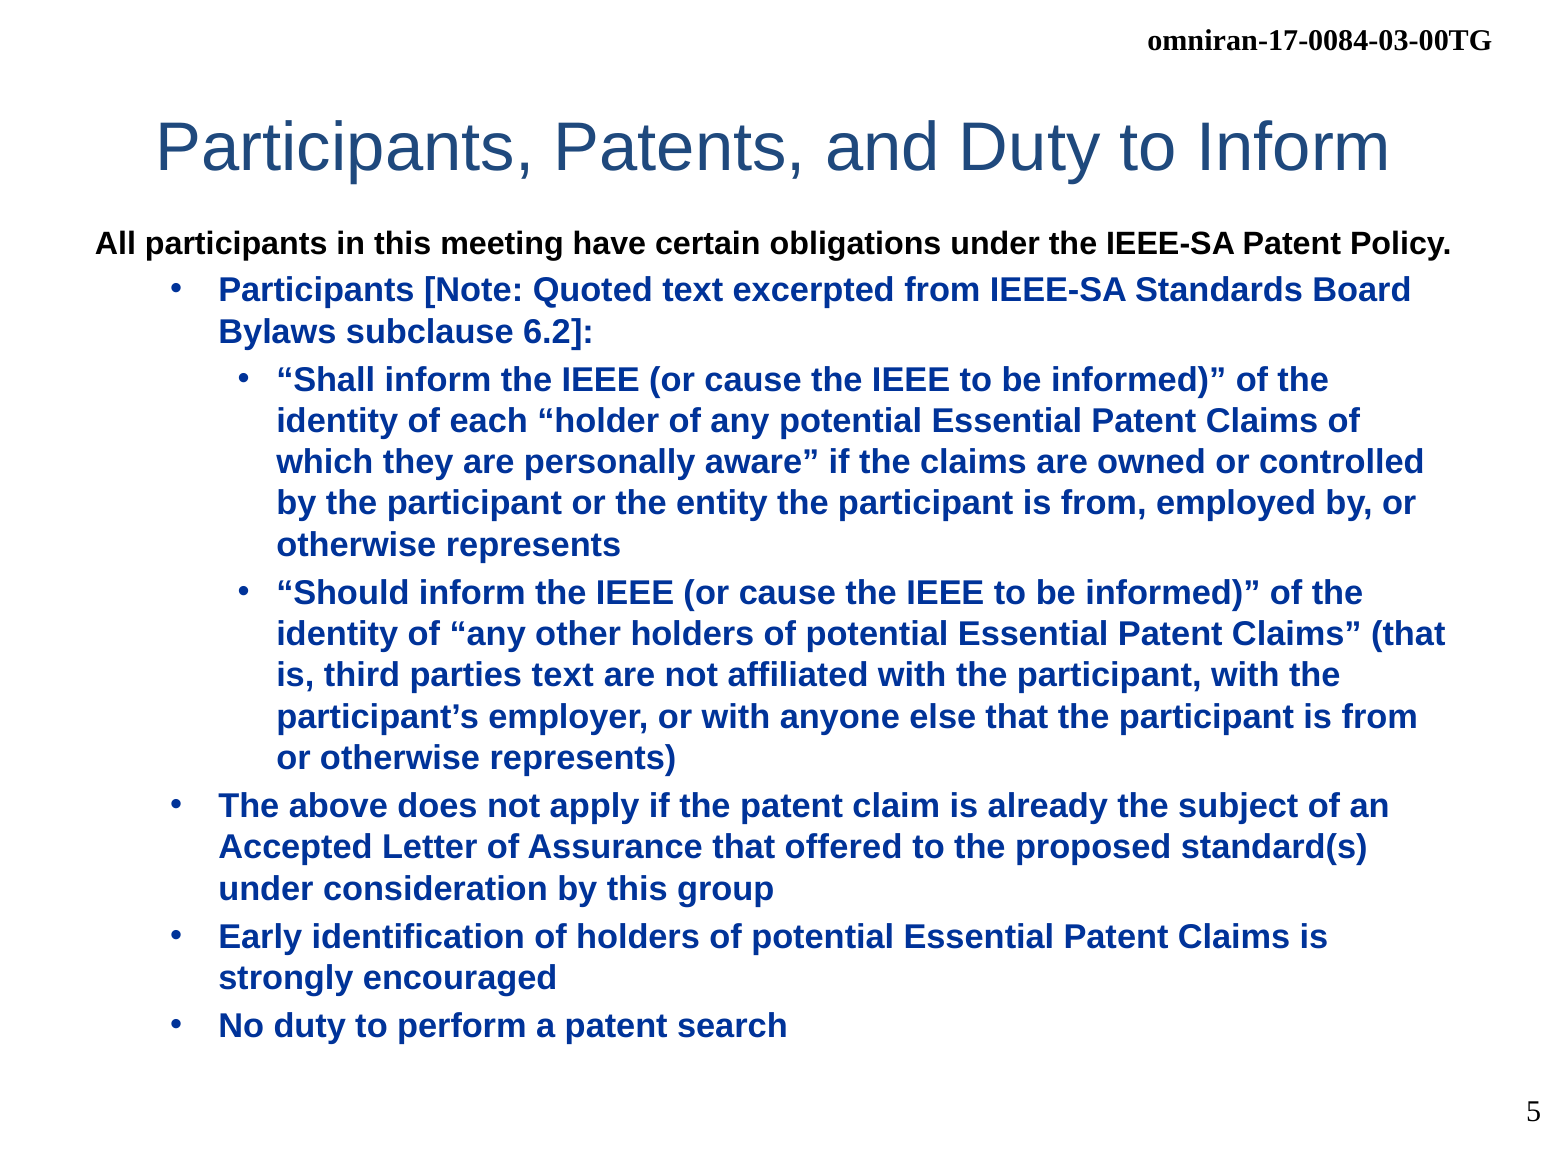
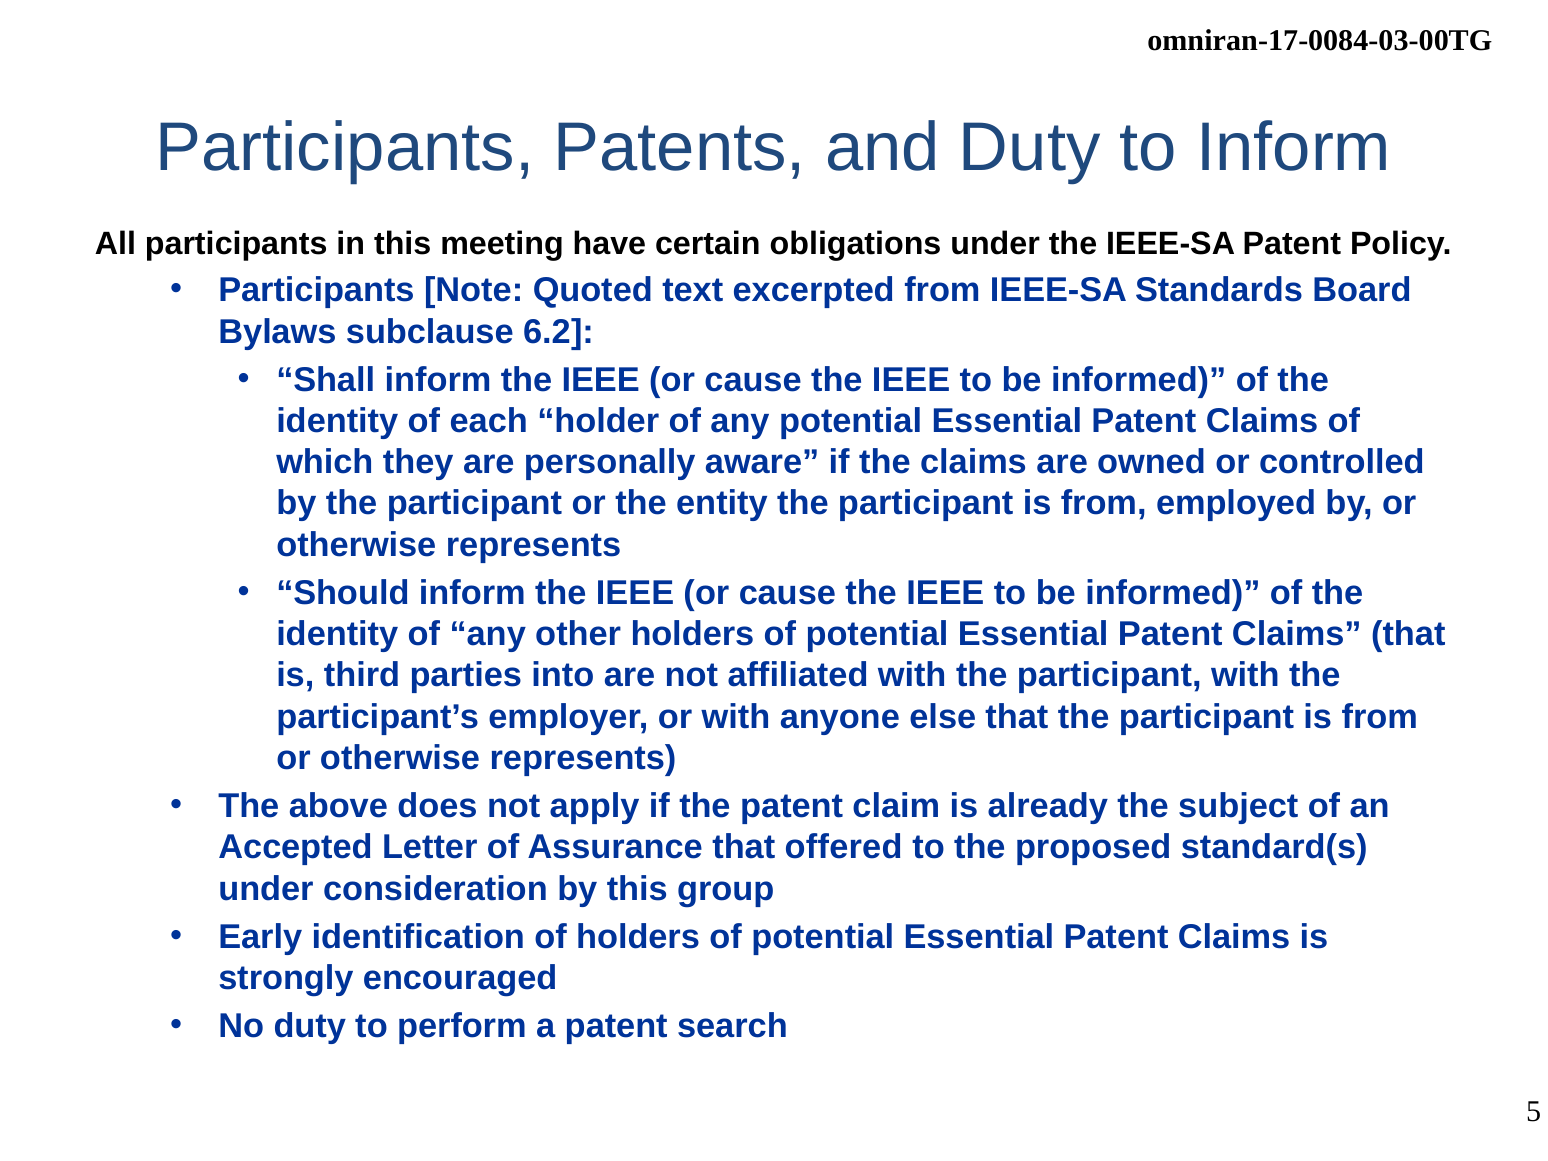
parties text: text -> into
